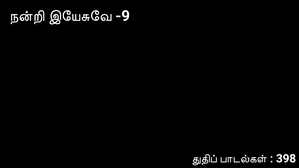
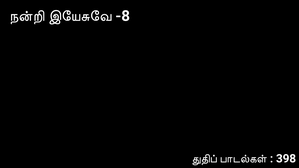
-9: -9 -> -8
